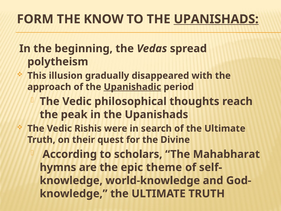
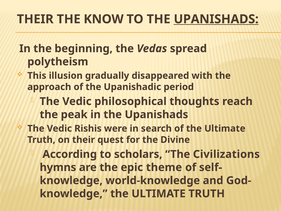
FORM at (35, 19): FORM -> THEIR
Upanishadic underline: present -> none
Mahabharat: Mahabharat -> Civilizations
